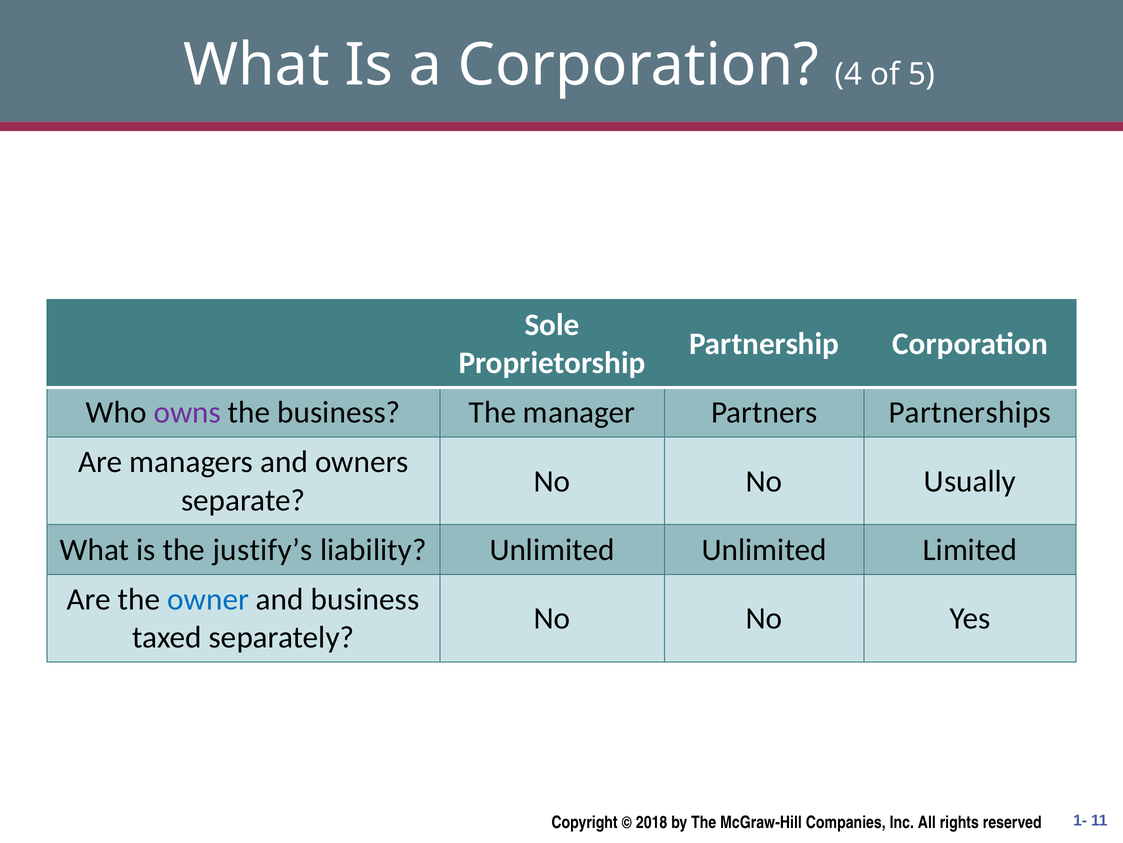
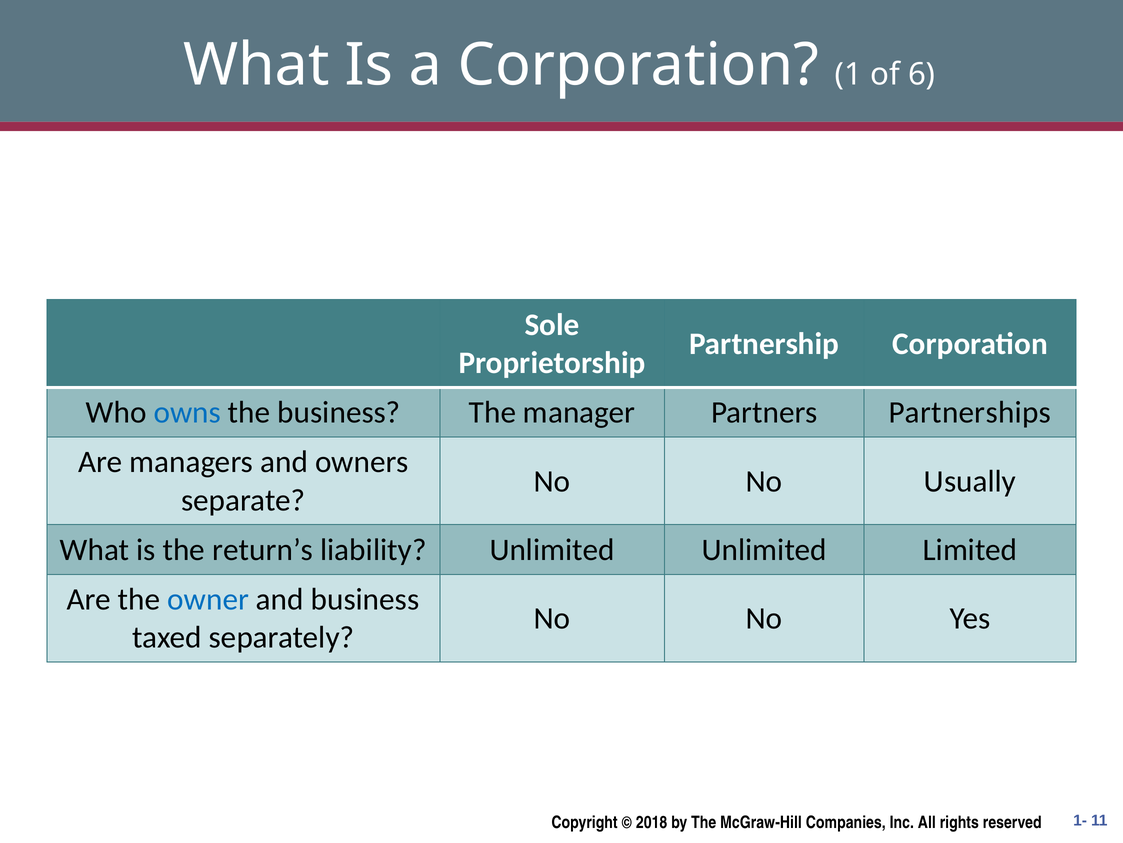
4: 4 -> 1
5: 5 -> 6
owns colour: purple -> blue
justify’s: justify’s -> return’s
